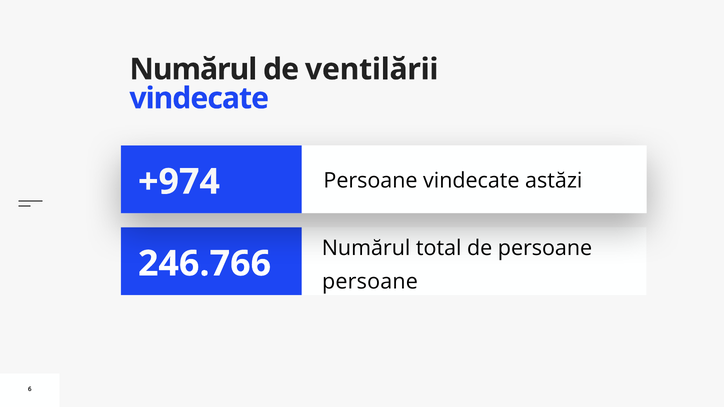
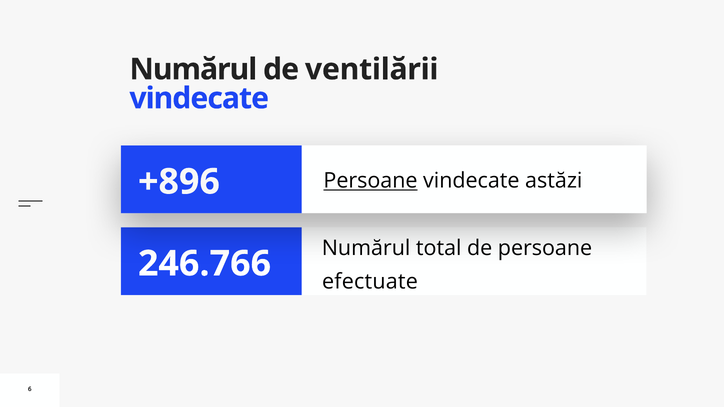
+974: +974 -> +896
Persoane at (371, 181) underline: none -> present
persoane at (370, 282): persoane -> efectuate
